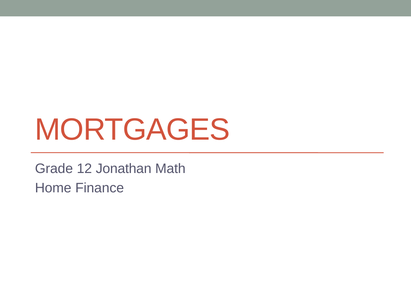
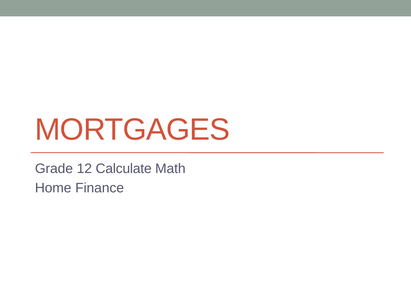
Jonathan: Jonathan -> Calculate
